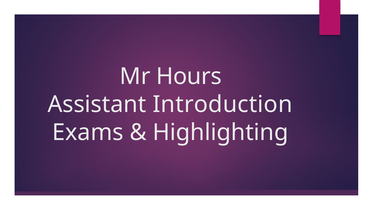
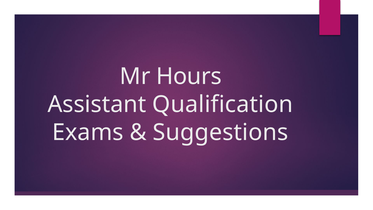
Introduction: Introduction -> Qualification
Highlighting: Highlighting -> Suggestions
